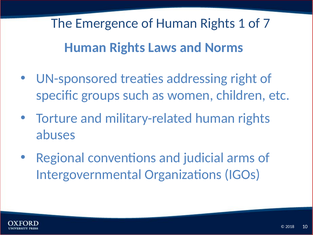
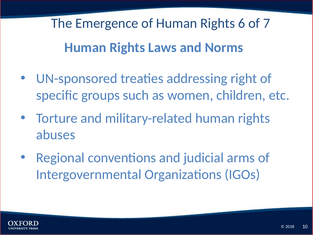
1: 1 -> 6
